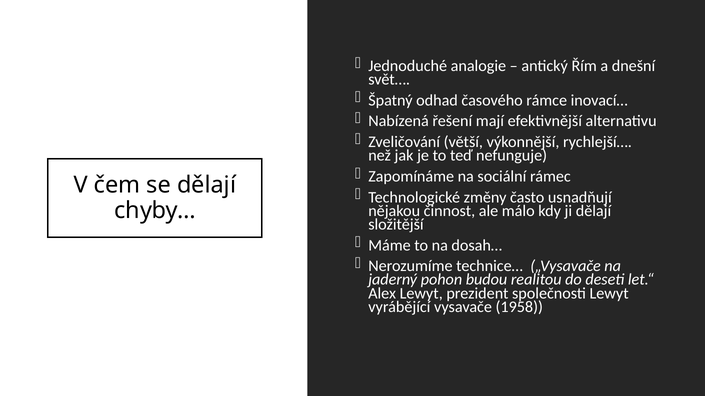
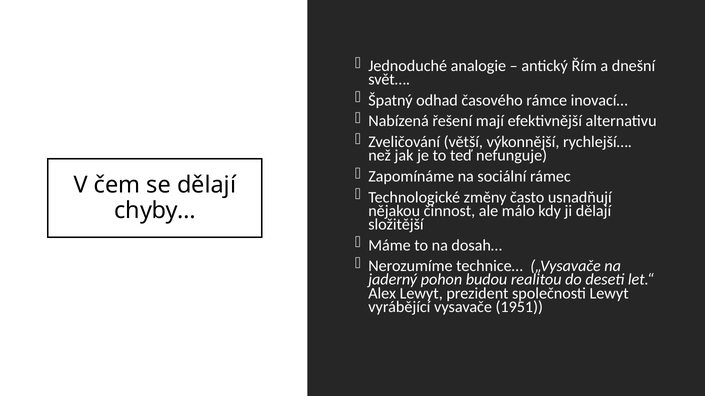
1958: 1958 -> 1951
